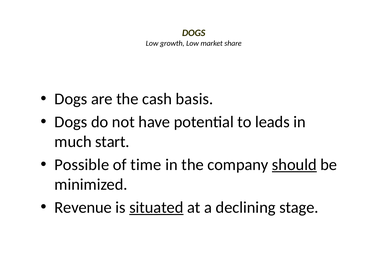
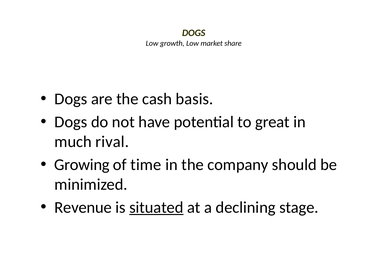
leads: leads -> great
start: start -> rival
Possible: Possible -> Growing
should underline: present -> none
